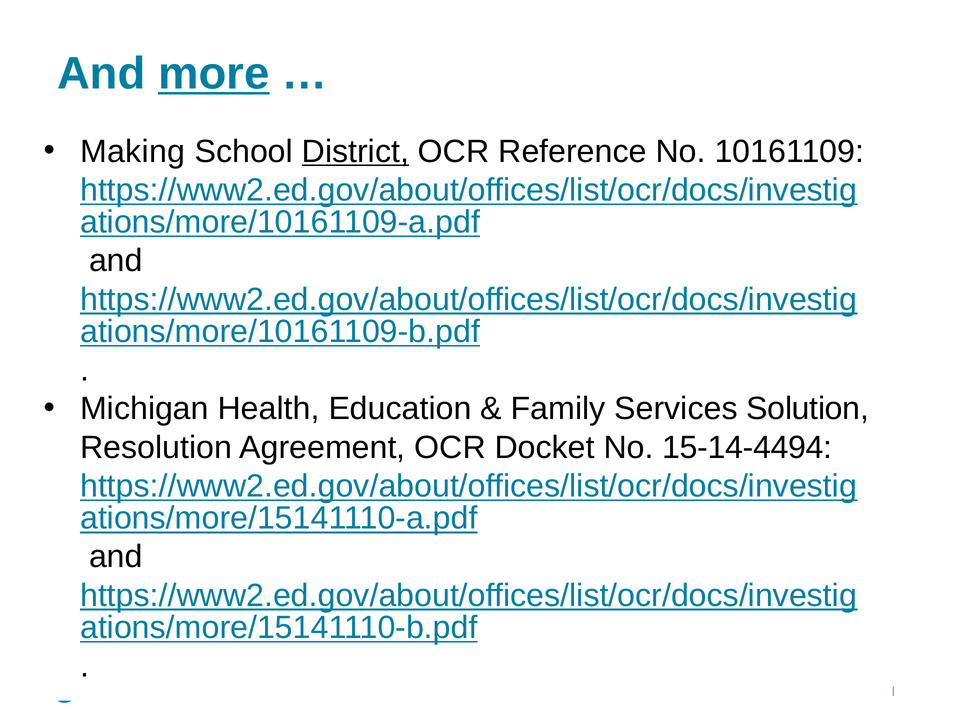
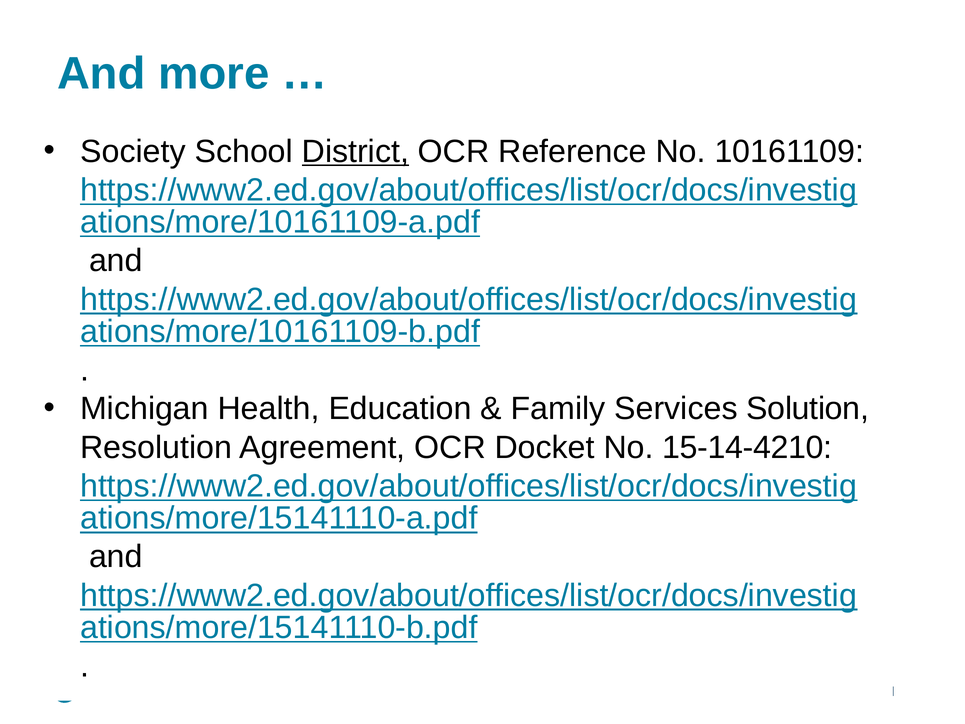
more underline: present -> none
Making: Making -> Society
15-14-4494: 15-14-4494 -> 15-14-4210
